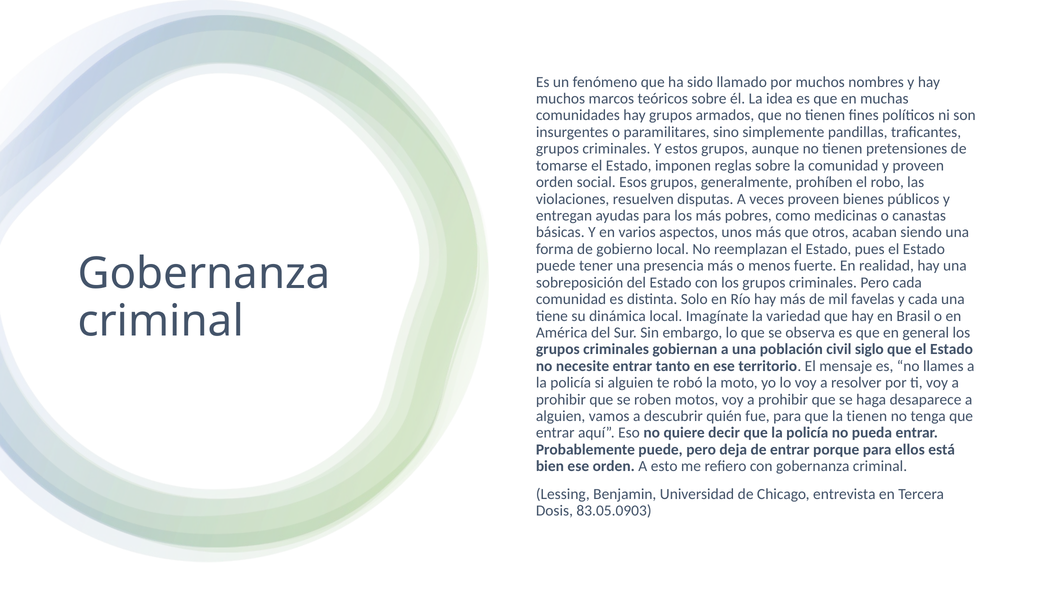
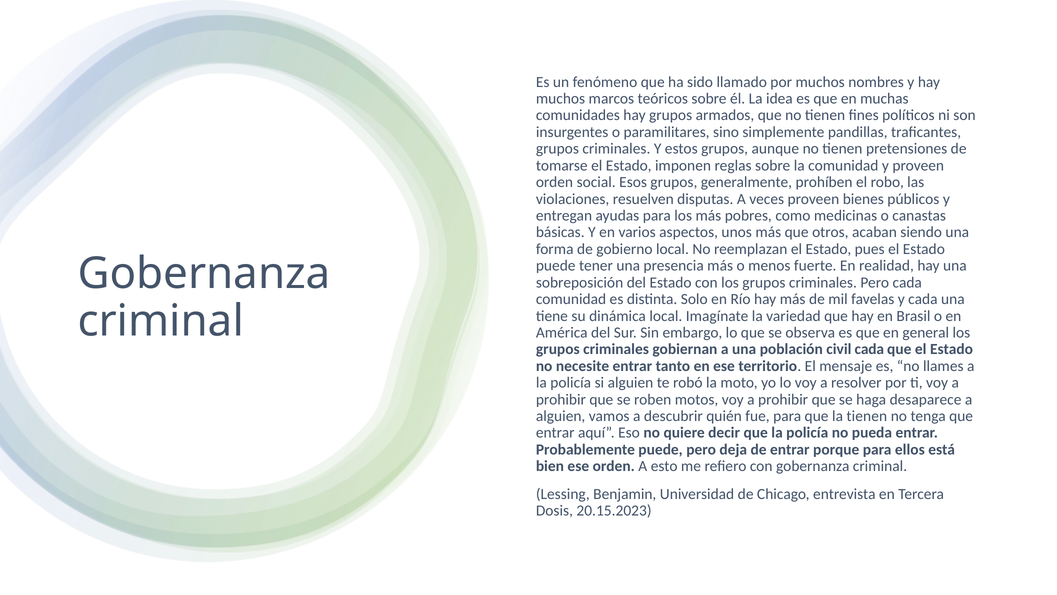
civil siglo: siglo -> cada
83.05.0903: 83.05.0903 -> 20.15.2023
